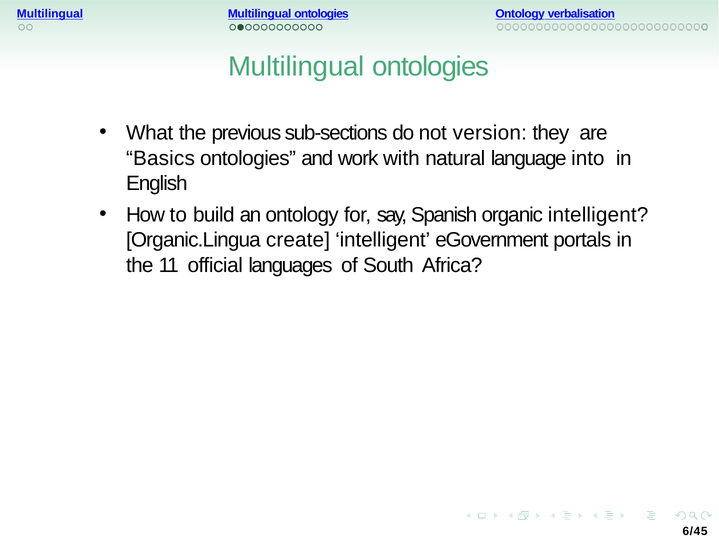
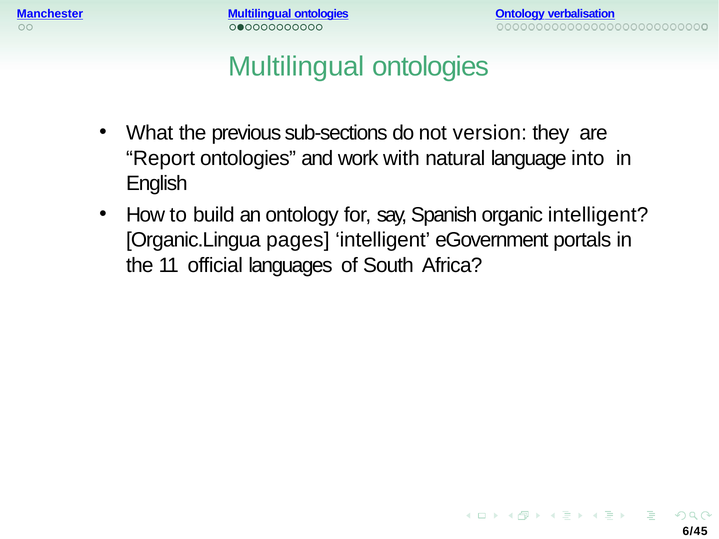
Multilingual at (50, 14): Multilingual -> Manchester
Basics: Basics -> Report
create: create -> pages
